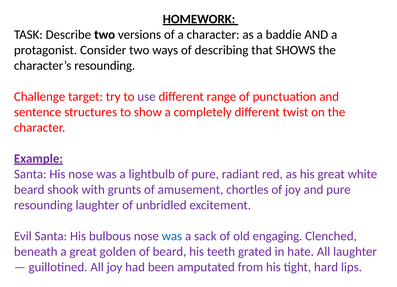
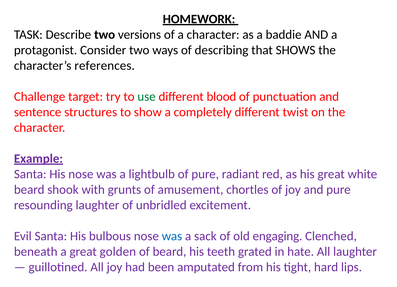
character’s resounding: resounding -> references
use colour: purple -> green
range: range -> blood
